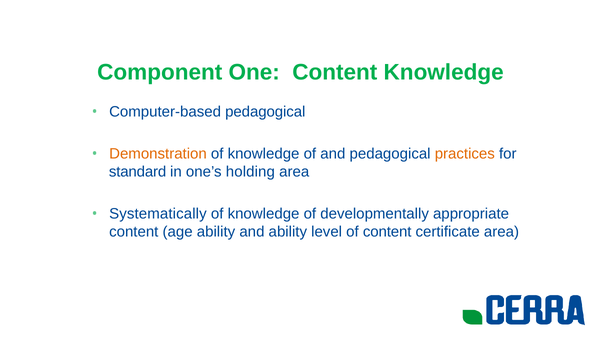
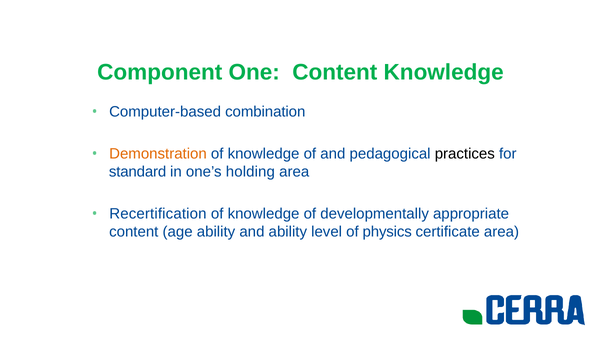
Computer-based pedagogical: pedagogical -> combination
practices colour: orange -> black
Systematically: Systematically -> Recertification
of content: content -> physics
